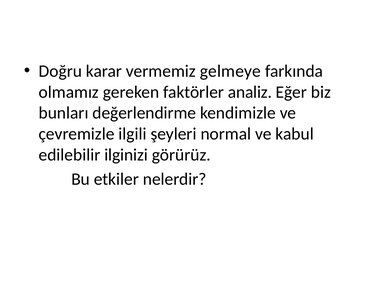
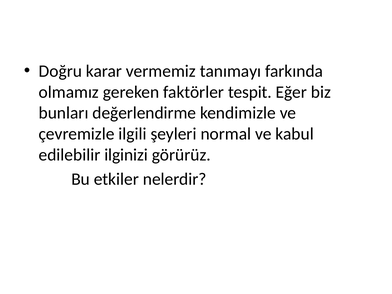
gelmeye: gelmeye -> tanımayı
analiz: analiz -> tespit
